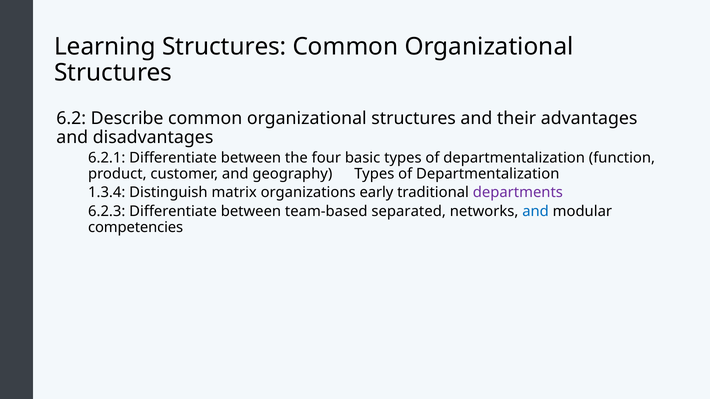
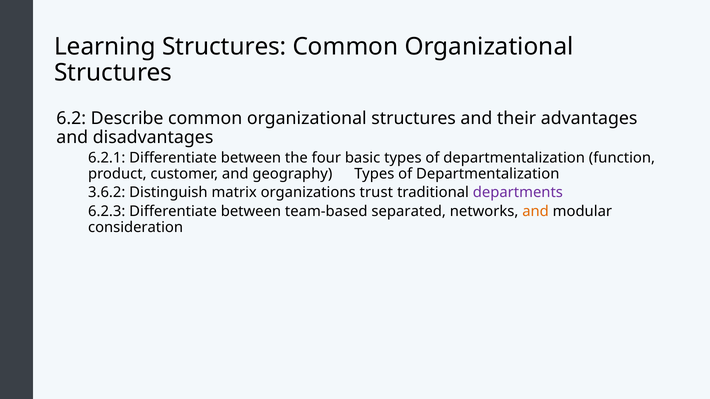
1.3.4: 1.3.4 -> 3.6.2
early: early -> trust
and at (536, 211) colour: blue -> orange
competencies: competencies -> consideration
